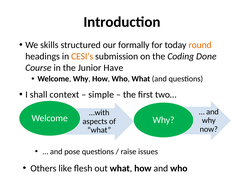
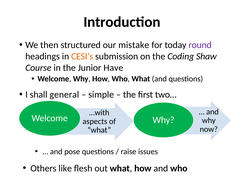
skills: skills -> then
formally: formally -> mistake
round colour: orange -> purple
Done: Done -> Shaw
context: context -> general
